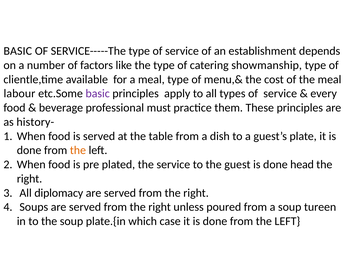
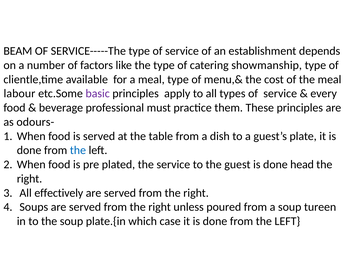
BASIC at (18, 51): BASIC -> BEAM
history-: history- -> odours-
the at (78, 150) colour: orange -> blue
diplomacy: diplomacy -> effectively
